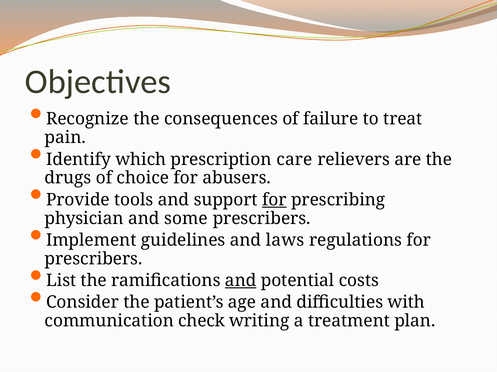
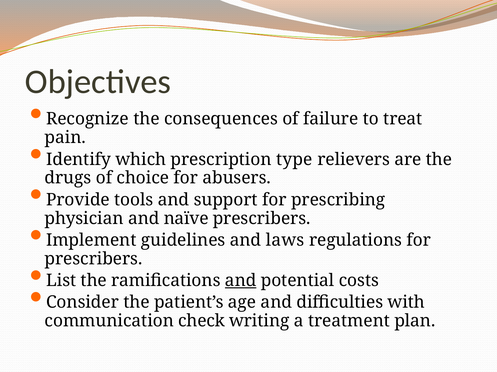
care: care -> type
for at (274, 200) underline: present -> none
some: some -> naïve
